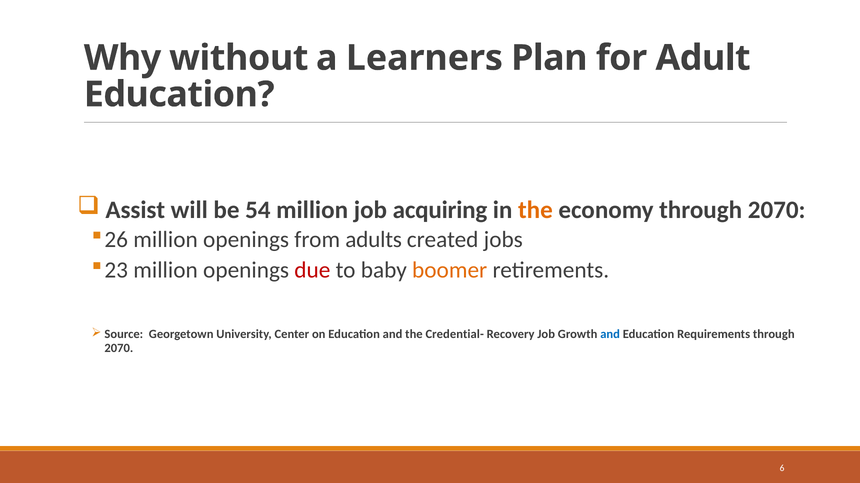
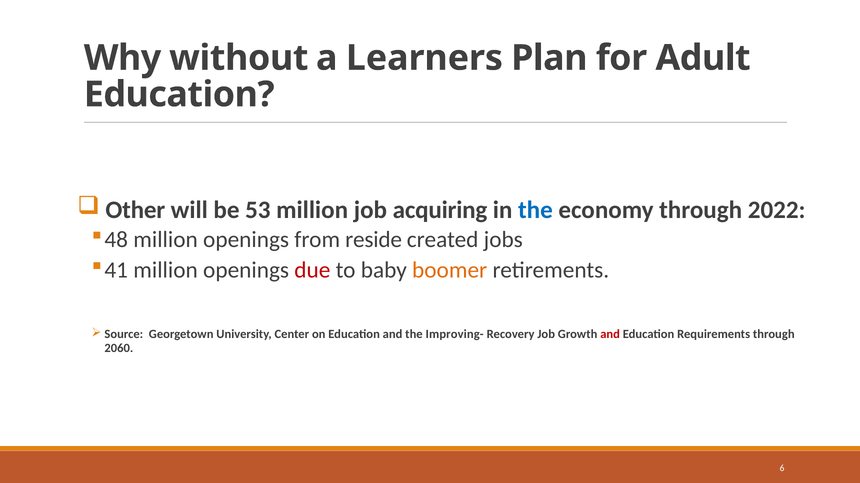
Assist: Assist -> Other
54: 54 -> 53
the at (535, 210) colour: orange -> blue
economy through 2070: 2070 -> 2022
26: 26 -> 48
adults: adults -> reside
23: 23 -> 41
Credential-: Credential- -> Improving-
and at (610, 335) colour: blue -> red
2070 at (119, 348): 2070 -> 2060
